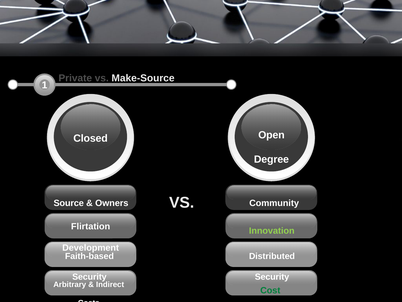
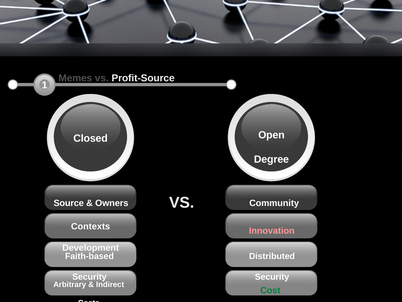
Private: Private -> Memes
Make-Source: Make-Source -> Profit-Source
Flirtation: Flirtation -> Contexts
Innovation colour: light green -> pink
